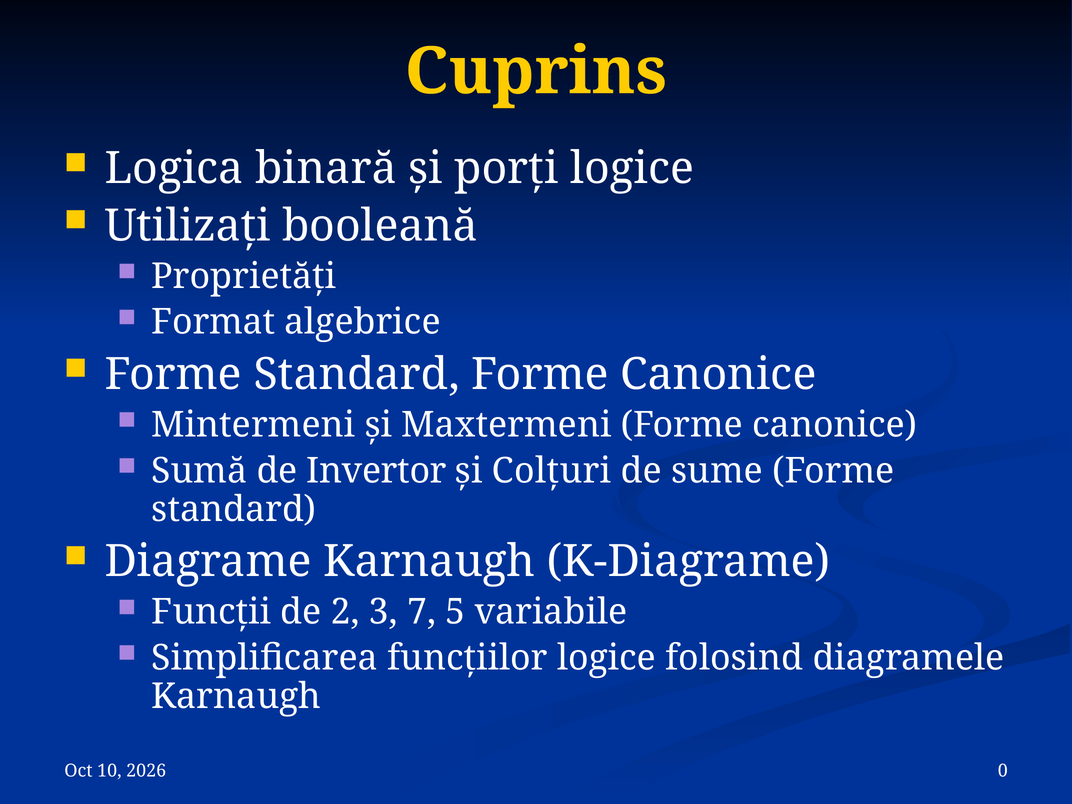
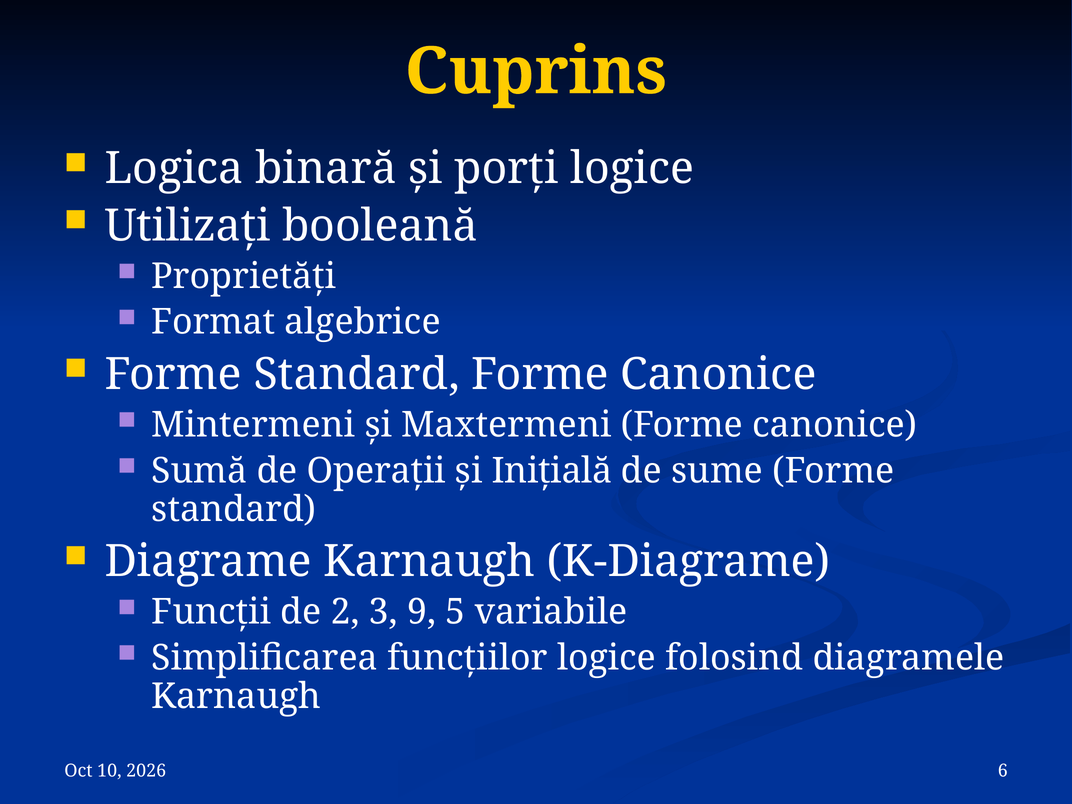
Invertor: Invertor -> Operaţii
Colţuri: Colţuri -> Iniţială
7: 7 -> 9
0: 0 -> 6
